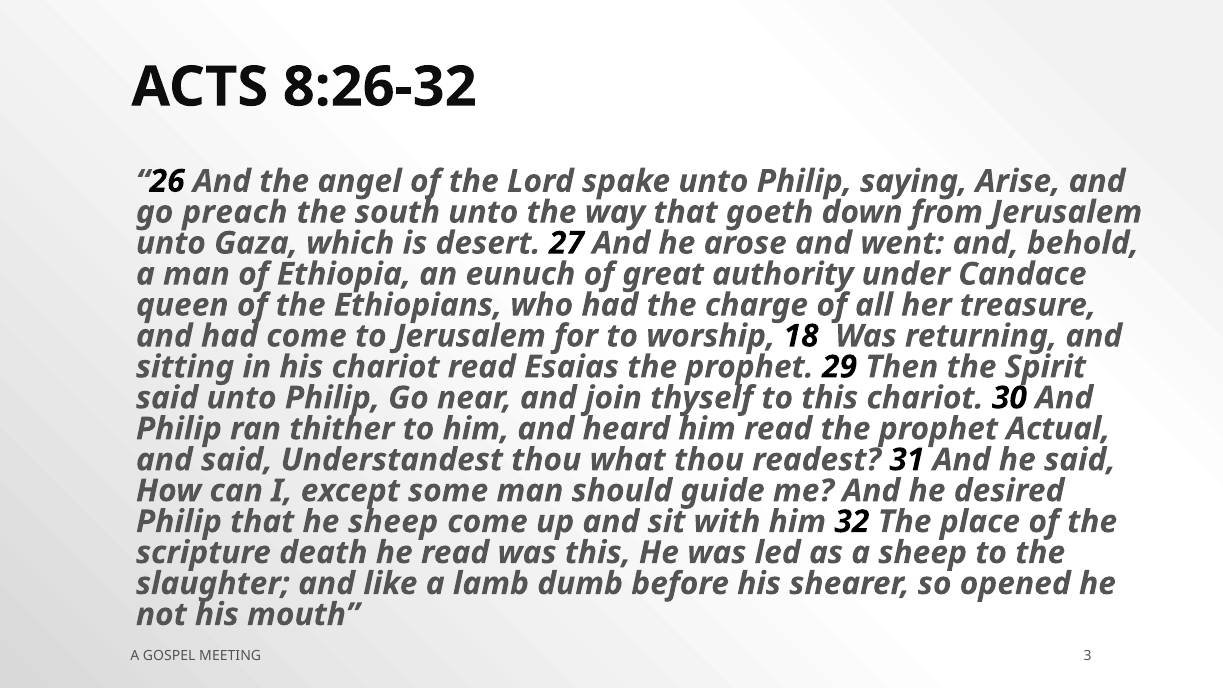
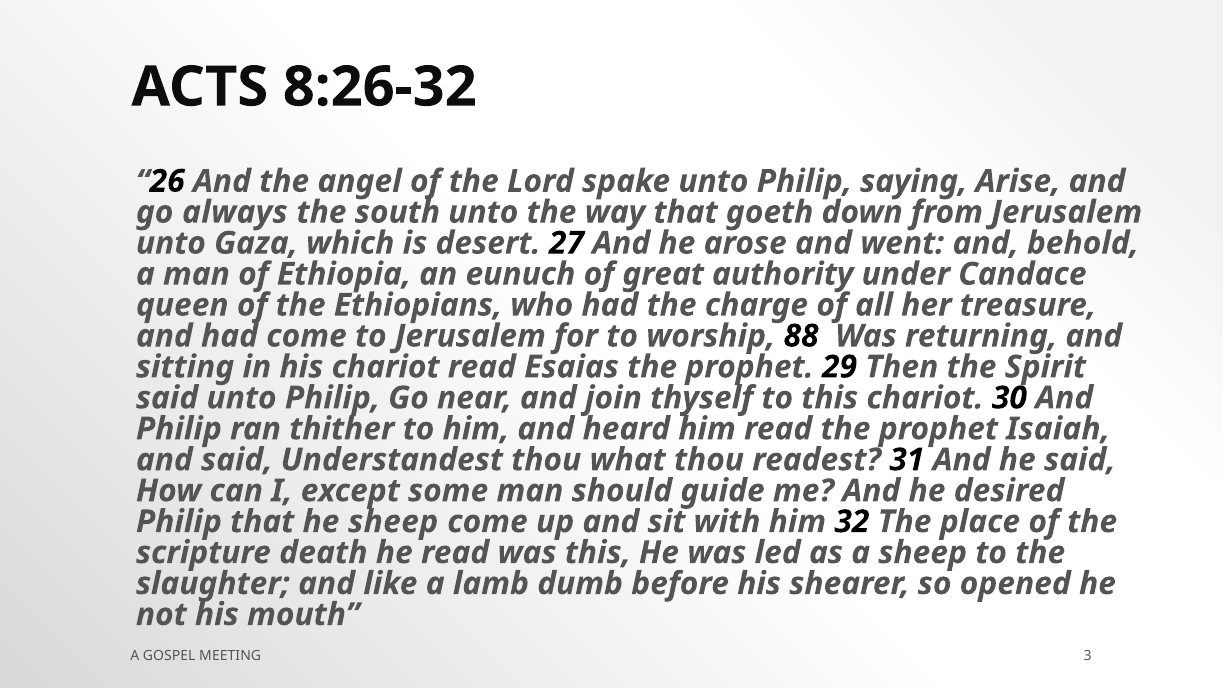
preach: preach -> always
18: 18 -> 88
Actual: Actual -> Isaiah
